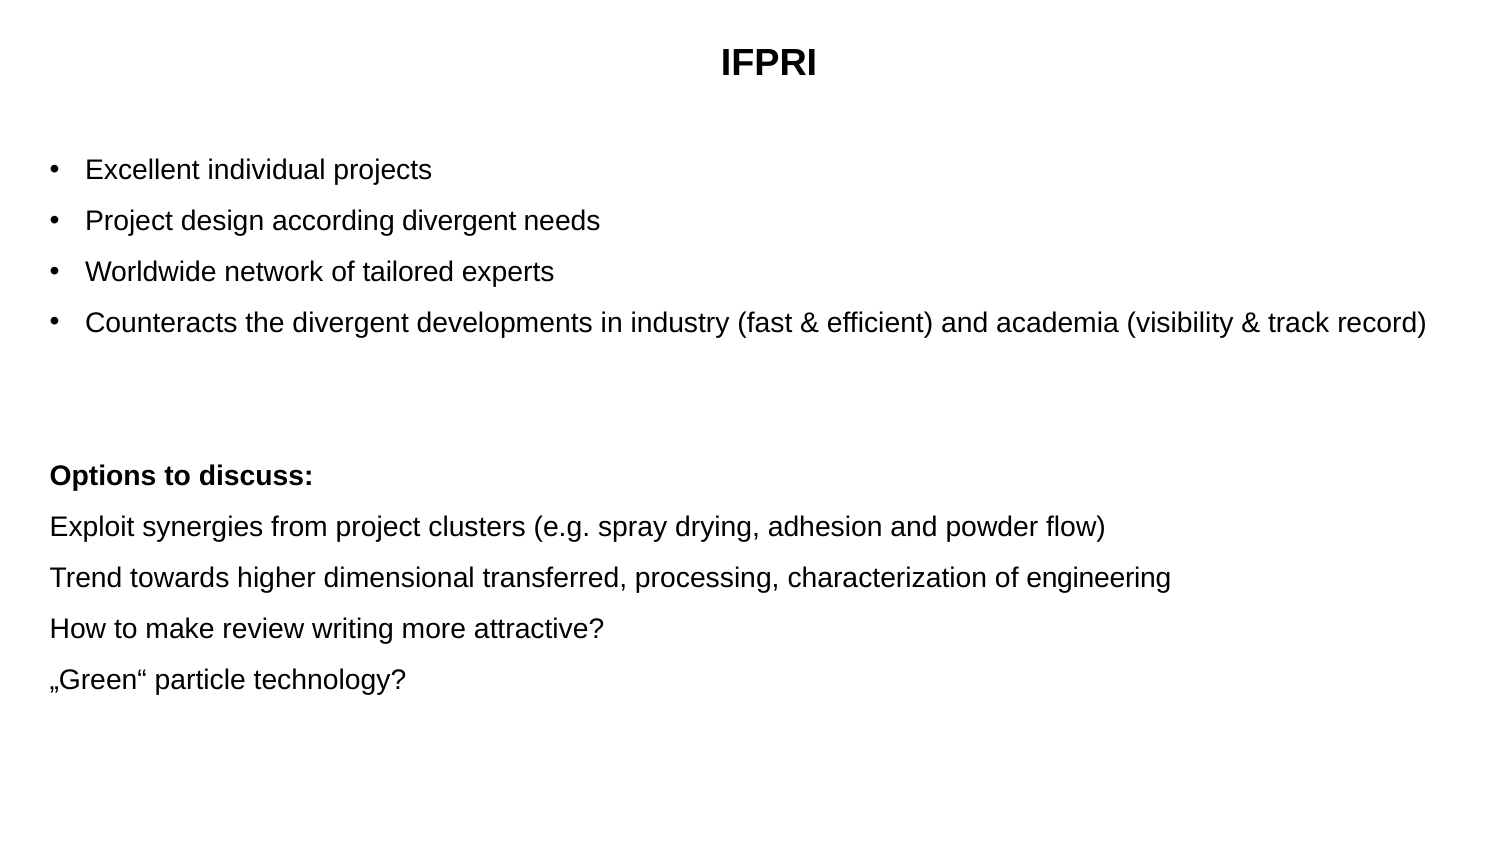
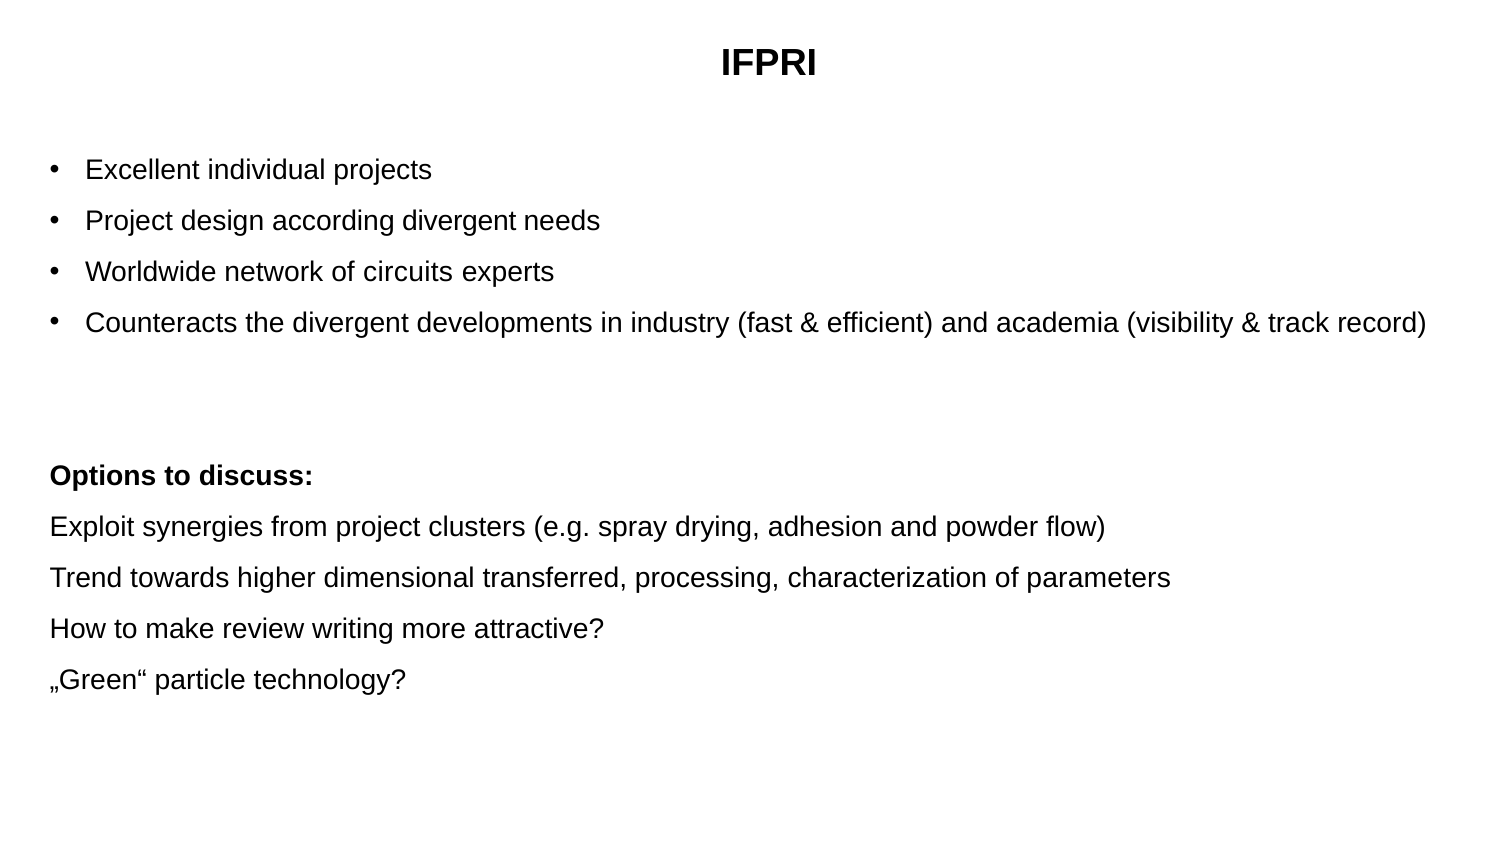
tailored: tailored -> circuits
engineering: engineering -> parameters
